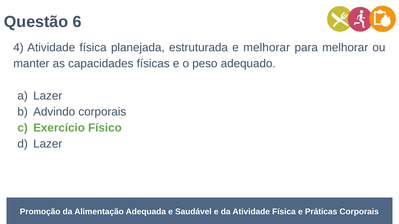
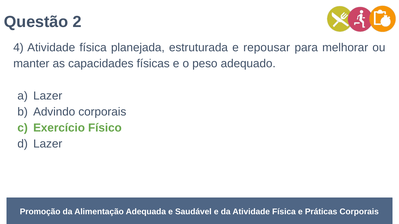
6: 6 -> 2
e melhorar: melhorar -> repousar
